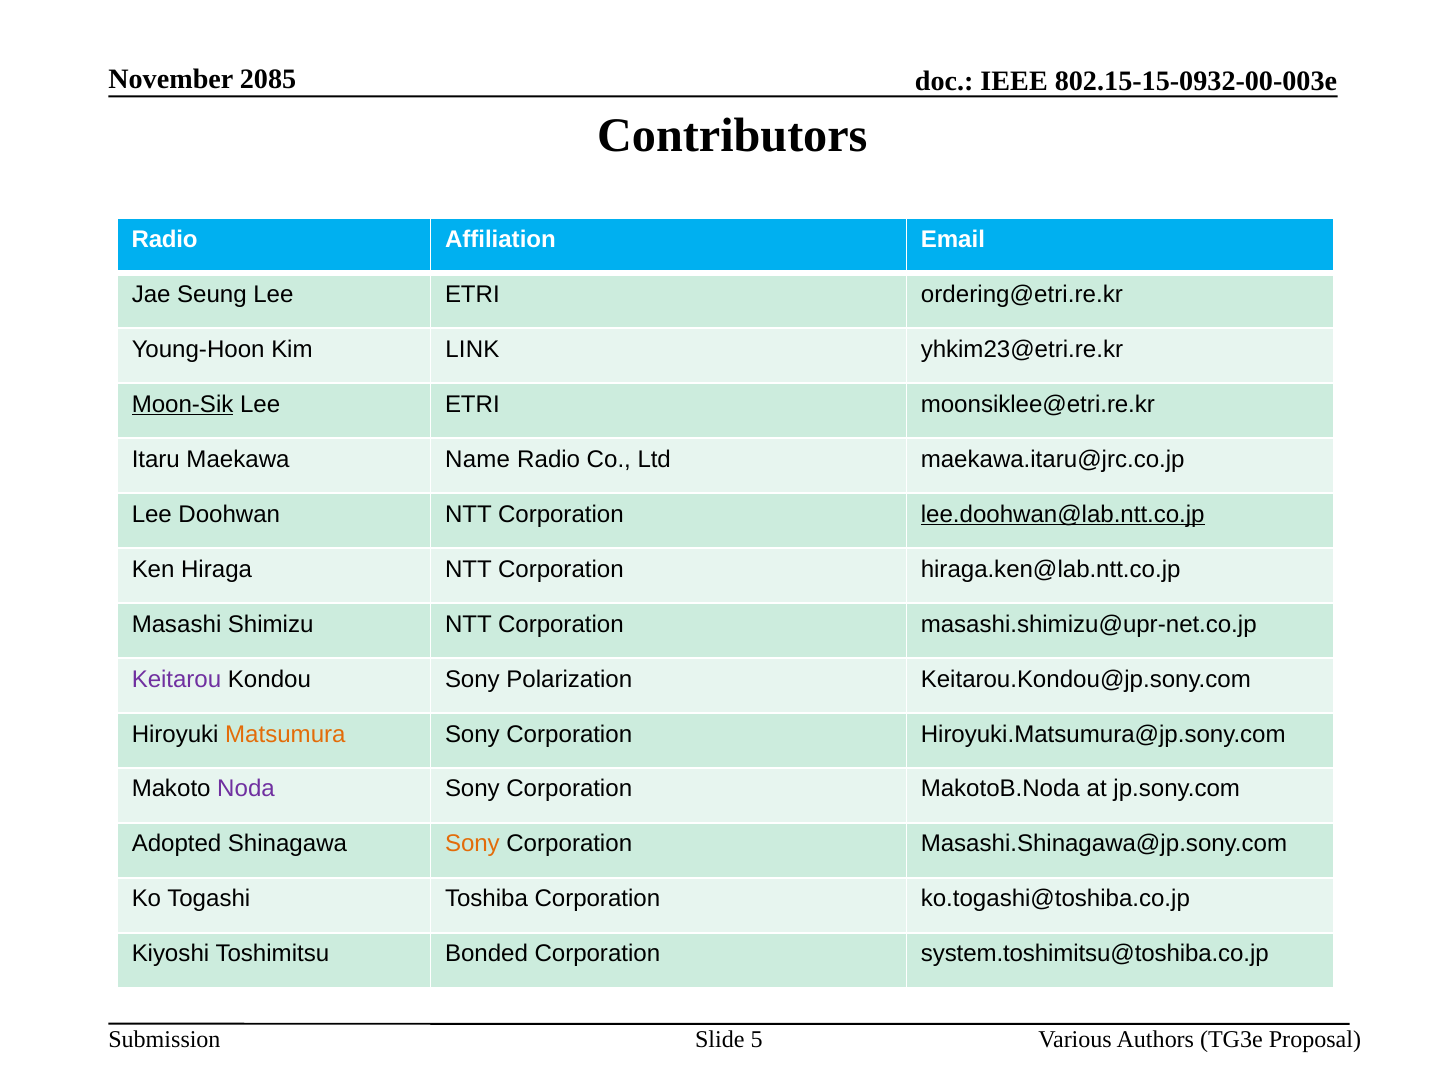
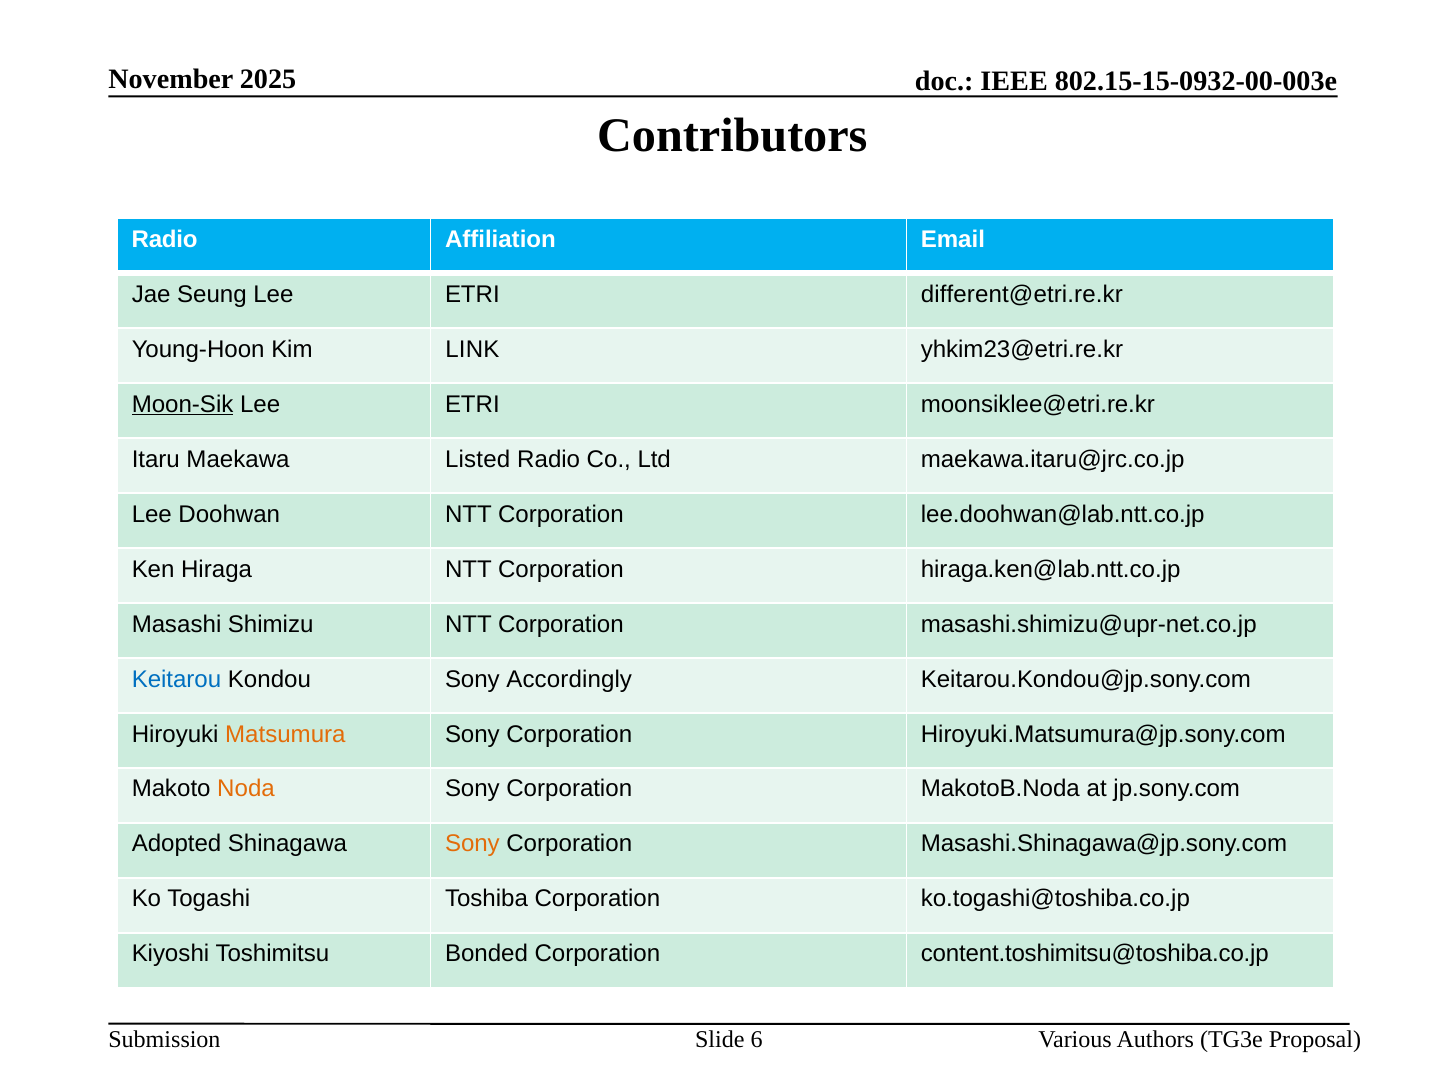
2085: 2085 -> 2025
ordering@etri.re.kr: ordering@etri.re.kr -> different@etri.re.kr
Name: Name -> Listed
lee.doohwan@lab.ntt.co.jp underline: present -> none
Keitarou colour: purple -> blue
Polarization: Polarization -> Accordingly
Noda colour: purple -> orange
system.toshimitsu@toshiba.co.jp: system.toshimitsu@toshiba.co.jp -> content.toshimitsu@toshiba.co.jp
5: 5 -> 6
